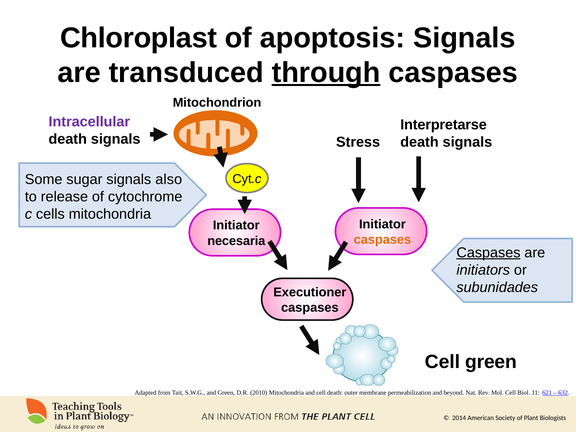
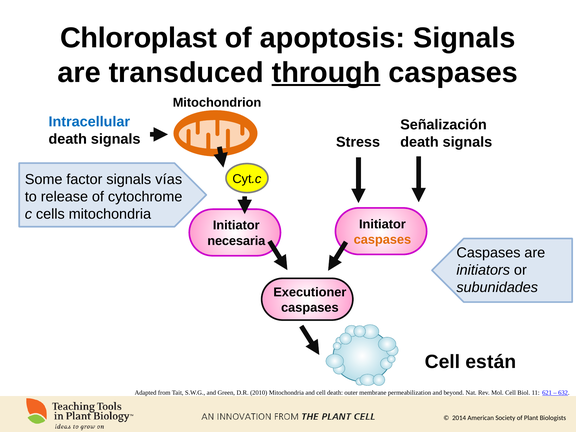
Intracellular colour: purple -> blue
Interpretarse: Interpretarse -> Señalización
sugar: sugar -> factor
also: also -> vías
Caspases at (488, 253) underline: present -> none
Cell green: green -> están
